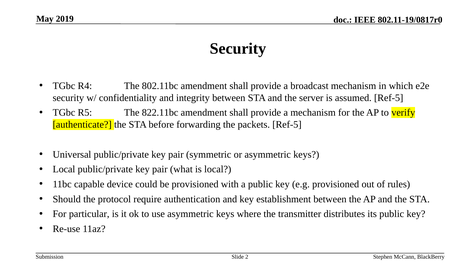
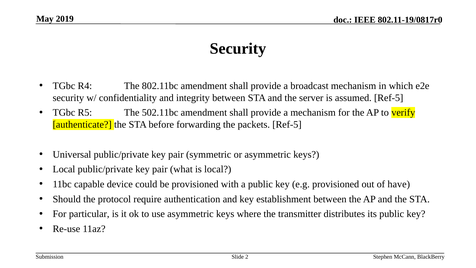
822.11bc: 822.11bc -> 502.11bc
rules: rules -> have
